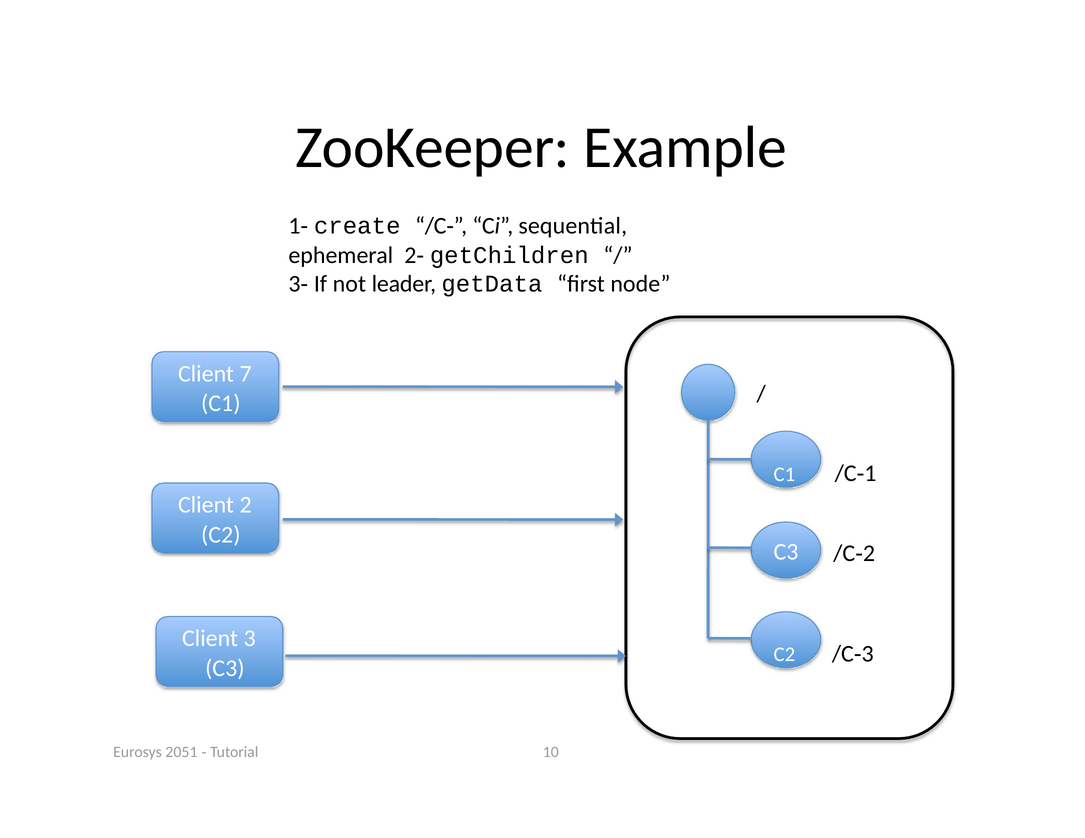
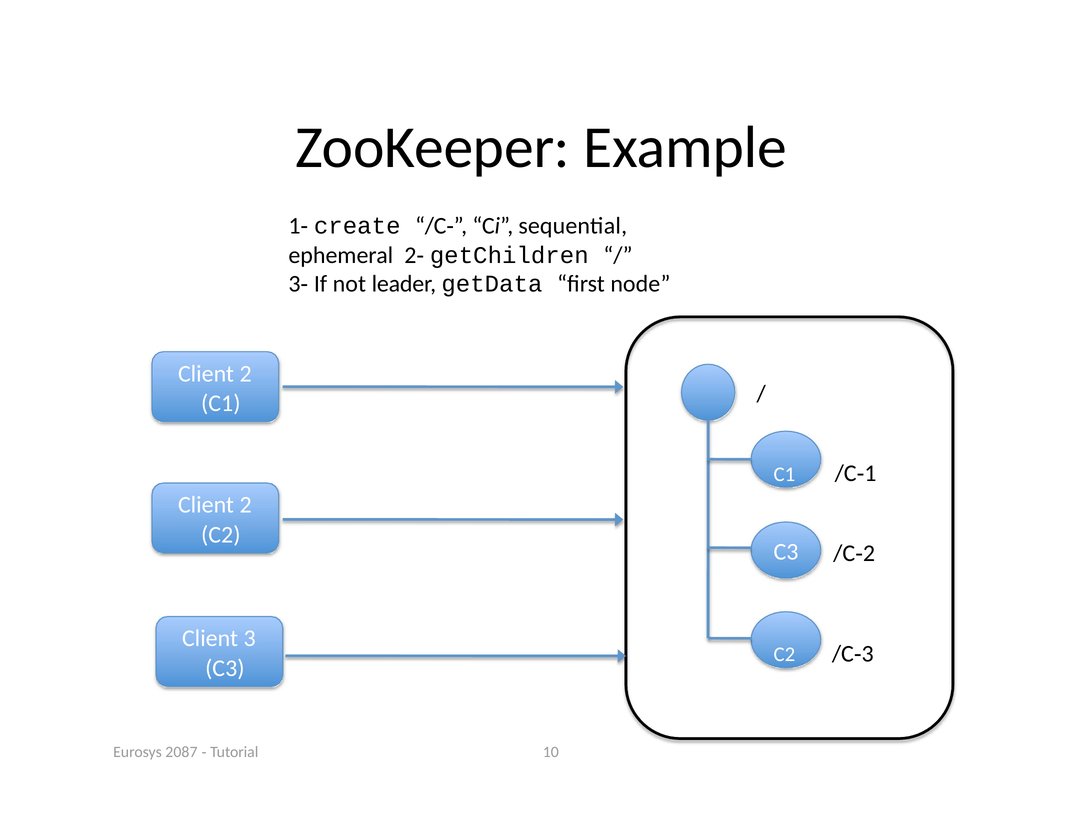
7 at (246, 374): 7 -> 2
2051: 2051 -> 2087
